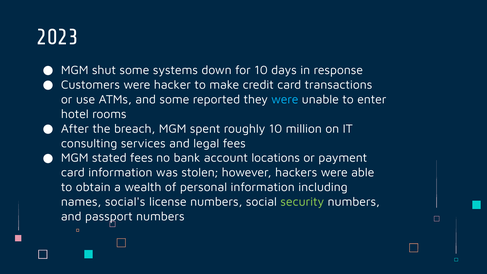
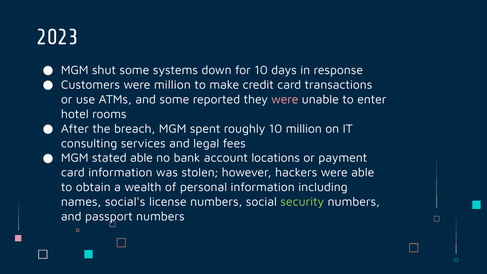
were hacker: hacker -> million
were at (285, 99) colour: light blue -> pink
stated fees: fees -> able
